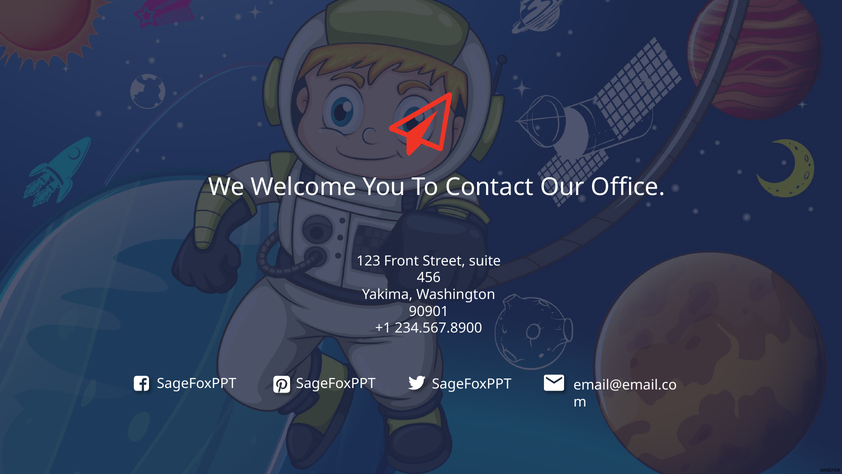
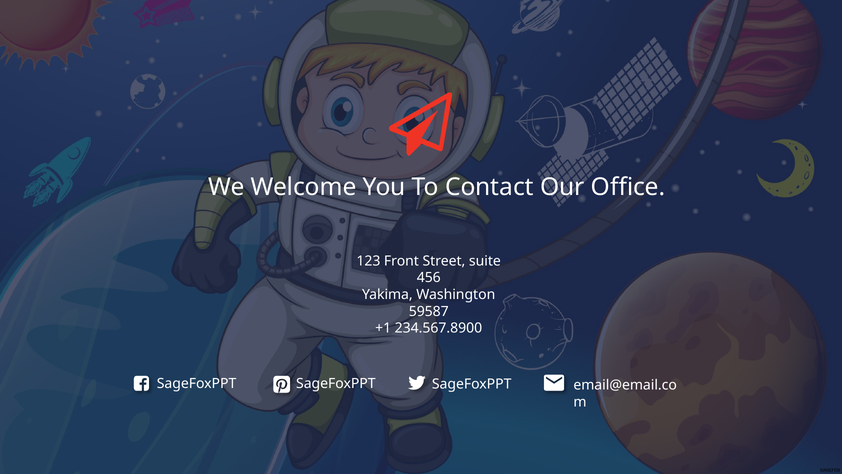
90901: 90901 -> 59587
